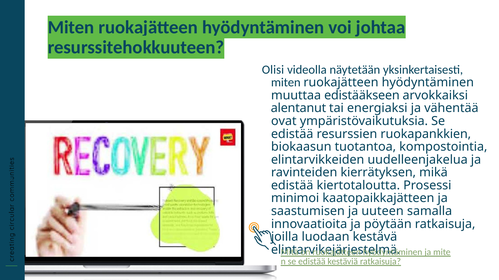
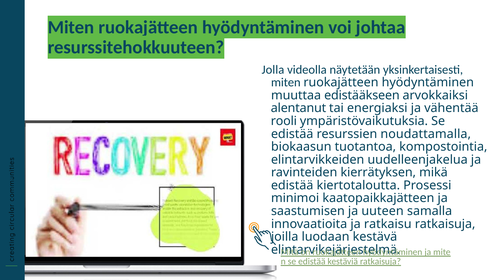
Olisi: Olisi -> Jolla
ovat: ovat -> rooli
ruokapankkien: ruokapankkien -> noudattamalla
pöytään: pöytään -> ratkaisu
